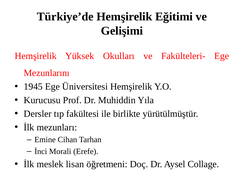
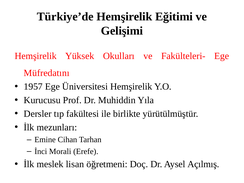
Mezunlarını: Mezunlarını -> Müfredatını
1945: 1945 -> 1957
Collage: Collage -> Açılmış
